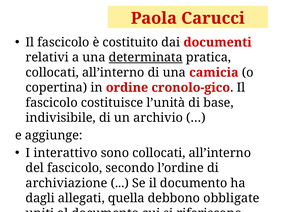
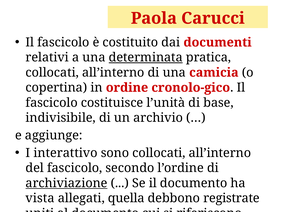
archiviazione underline: none -> present
dagli: dagli -> vista
obbligate: obbligate -> registrate
